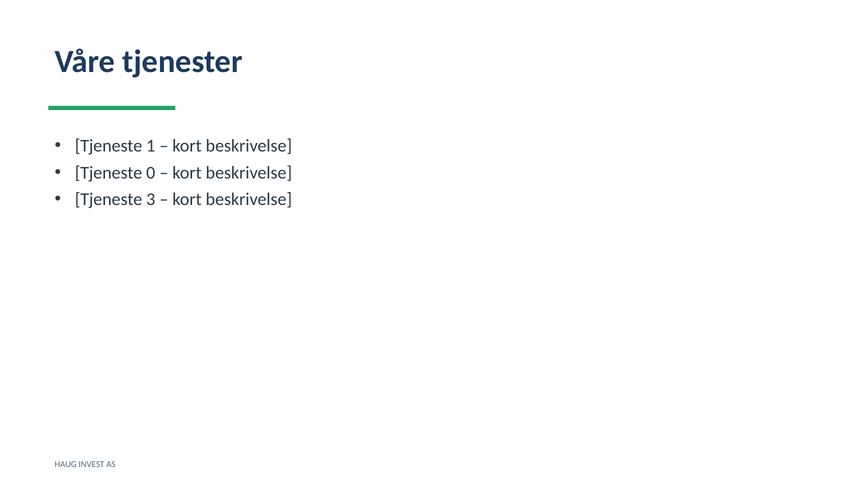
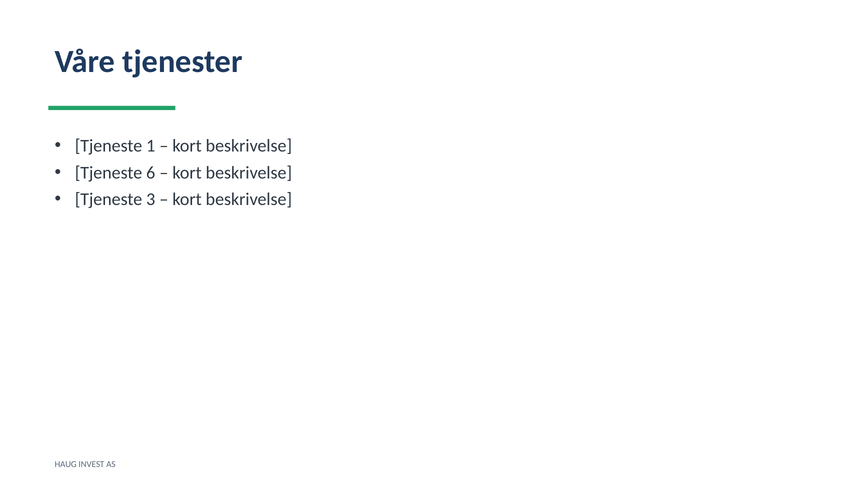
0: 0 -> 6
